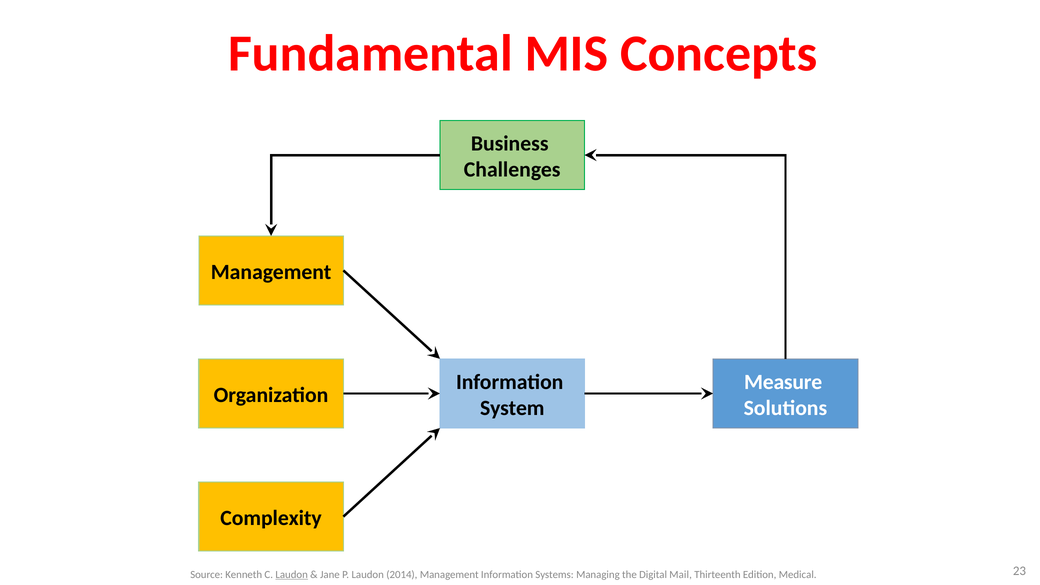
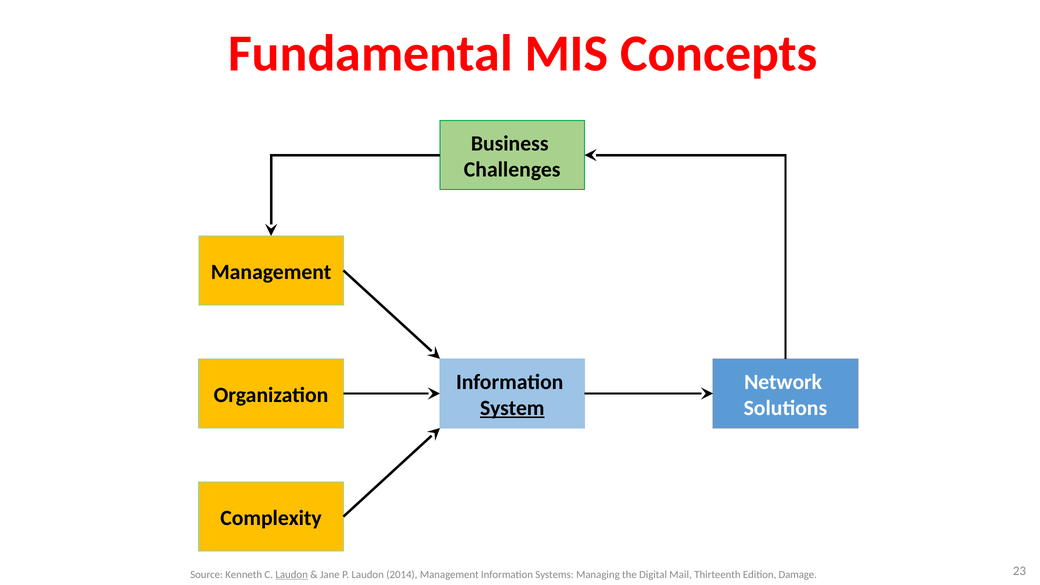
Measure: Measure -> Network
System underline: none -> present
Medical: Medical -> Damage
